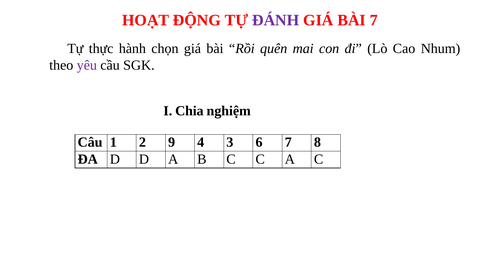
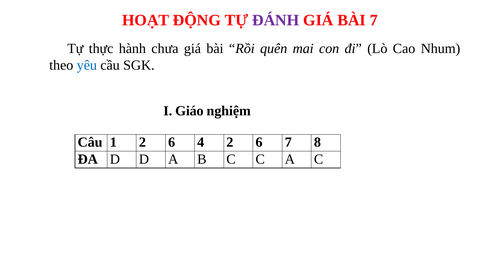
chọn: chọn -> chưa
yêu colour: purple -> blue
Chia: Chia -> Giáo
1 2 9: 9 -> 6
4 3: 3 -> 2
